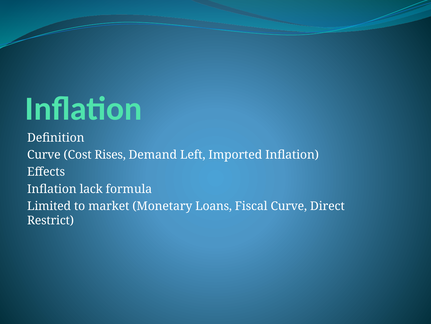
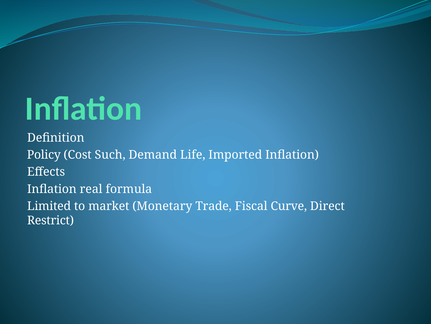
Curve at (44, 155): Curve -> Policy
Rises: Rises -> Such
Left: Left -> Life
lack: lack -> real
Loans: Loans -> Trade
